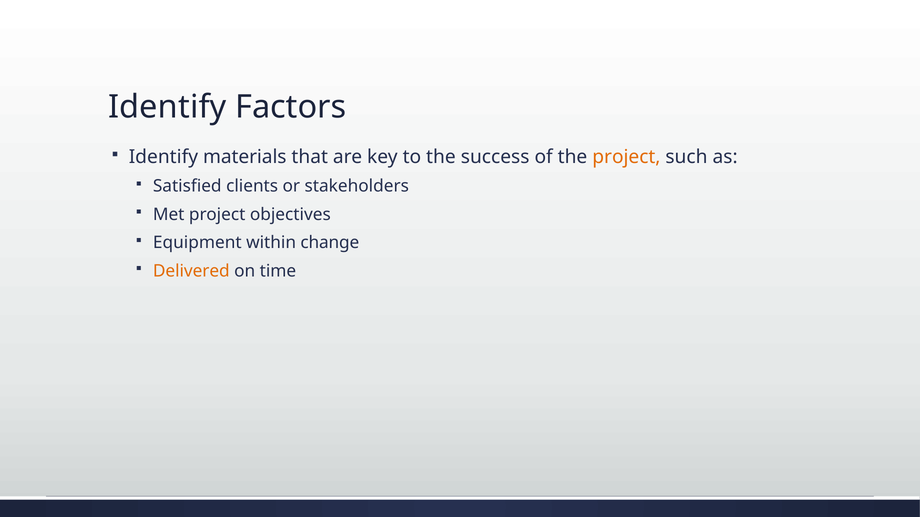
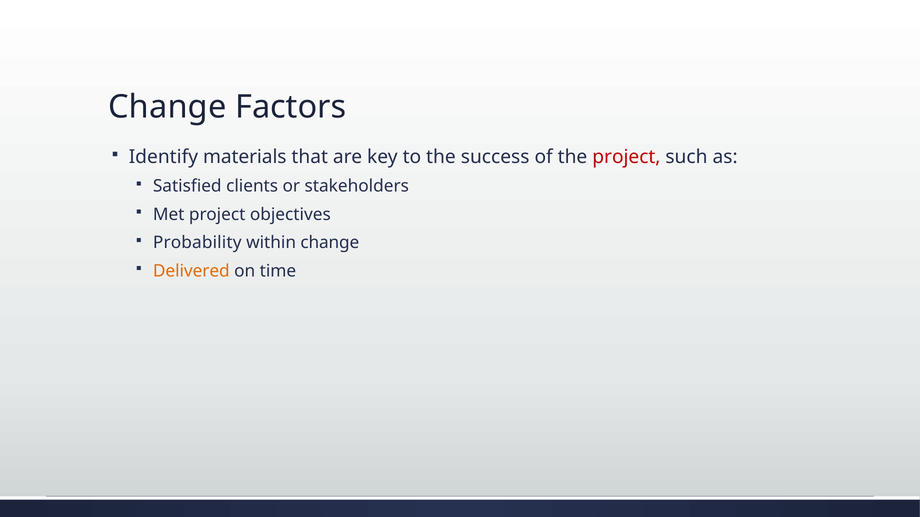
Identify at (167, 107): Identify -> Change
project at (626, 157) colour: orange -> red
Equipment: Equipment -> Probability
